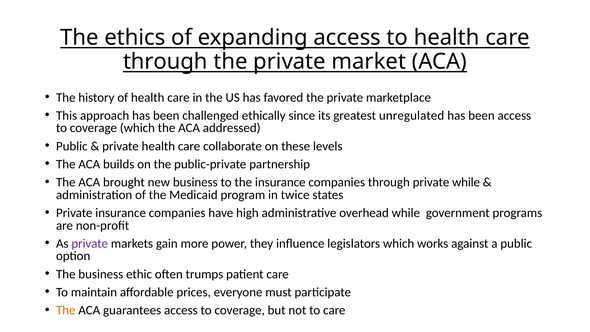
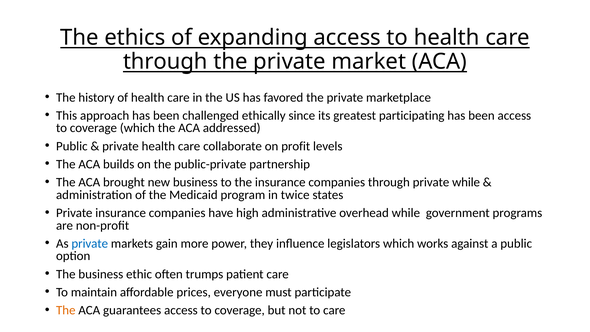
unregulated: unregulated -> participating
these: these -> profit
private at (90, 243) colour: purple -> blue
